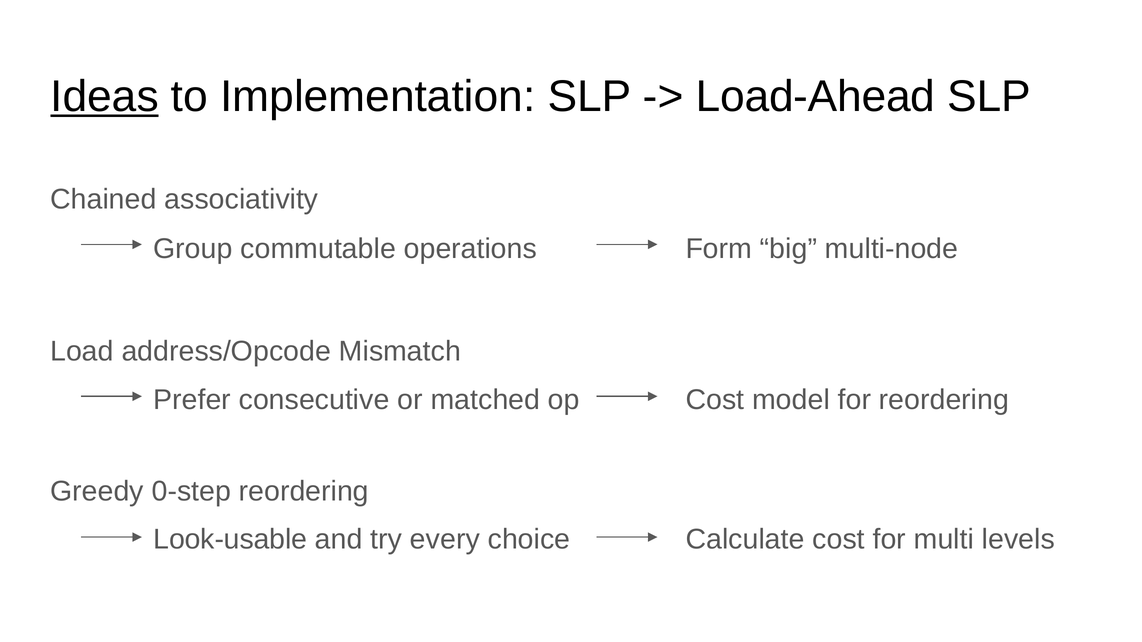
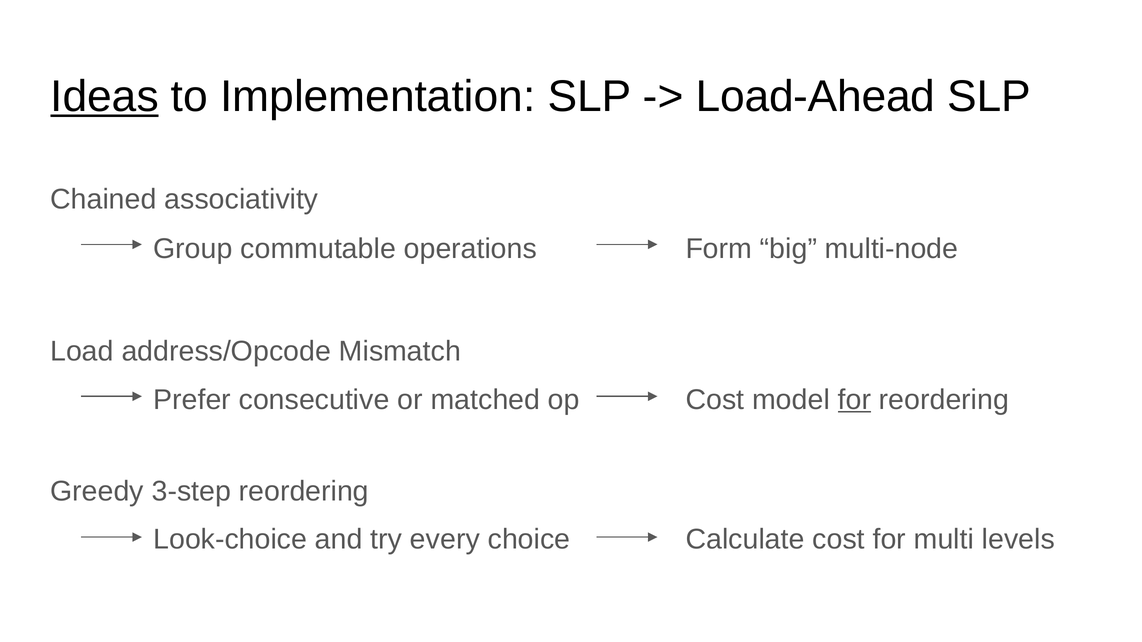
for at (854, 400) underline: none -> present
0-step: 0-step -> 3-step
Look-usable: Look-usable -> Look-choice
